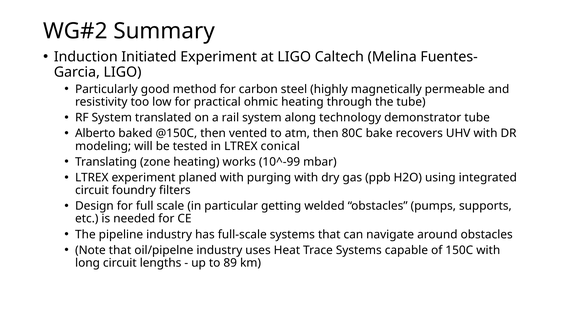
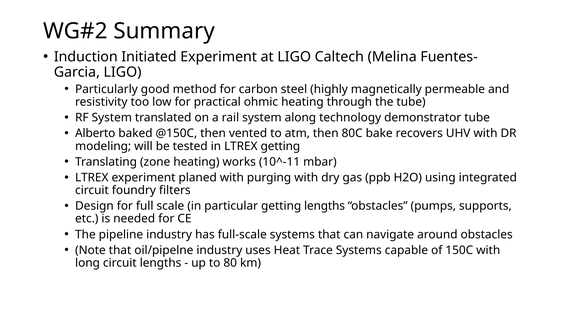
LTREX conical: conical -> getting
10^-99: 10^-99 -> 10^-11
getting welded: welded -> lengths
89: 89 -> 80
